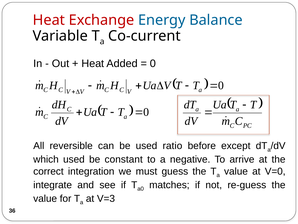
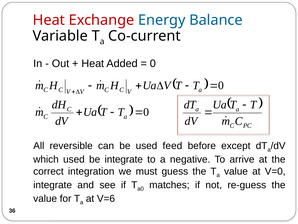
ratio: ratio -> feed
be constant: constant -> integrate
V=3: V=3 -> V=6
